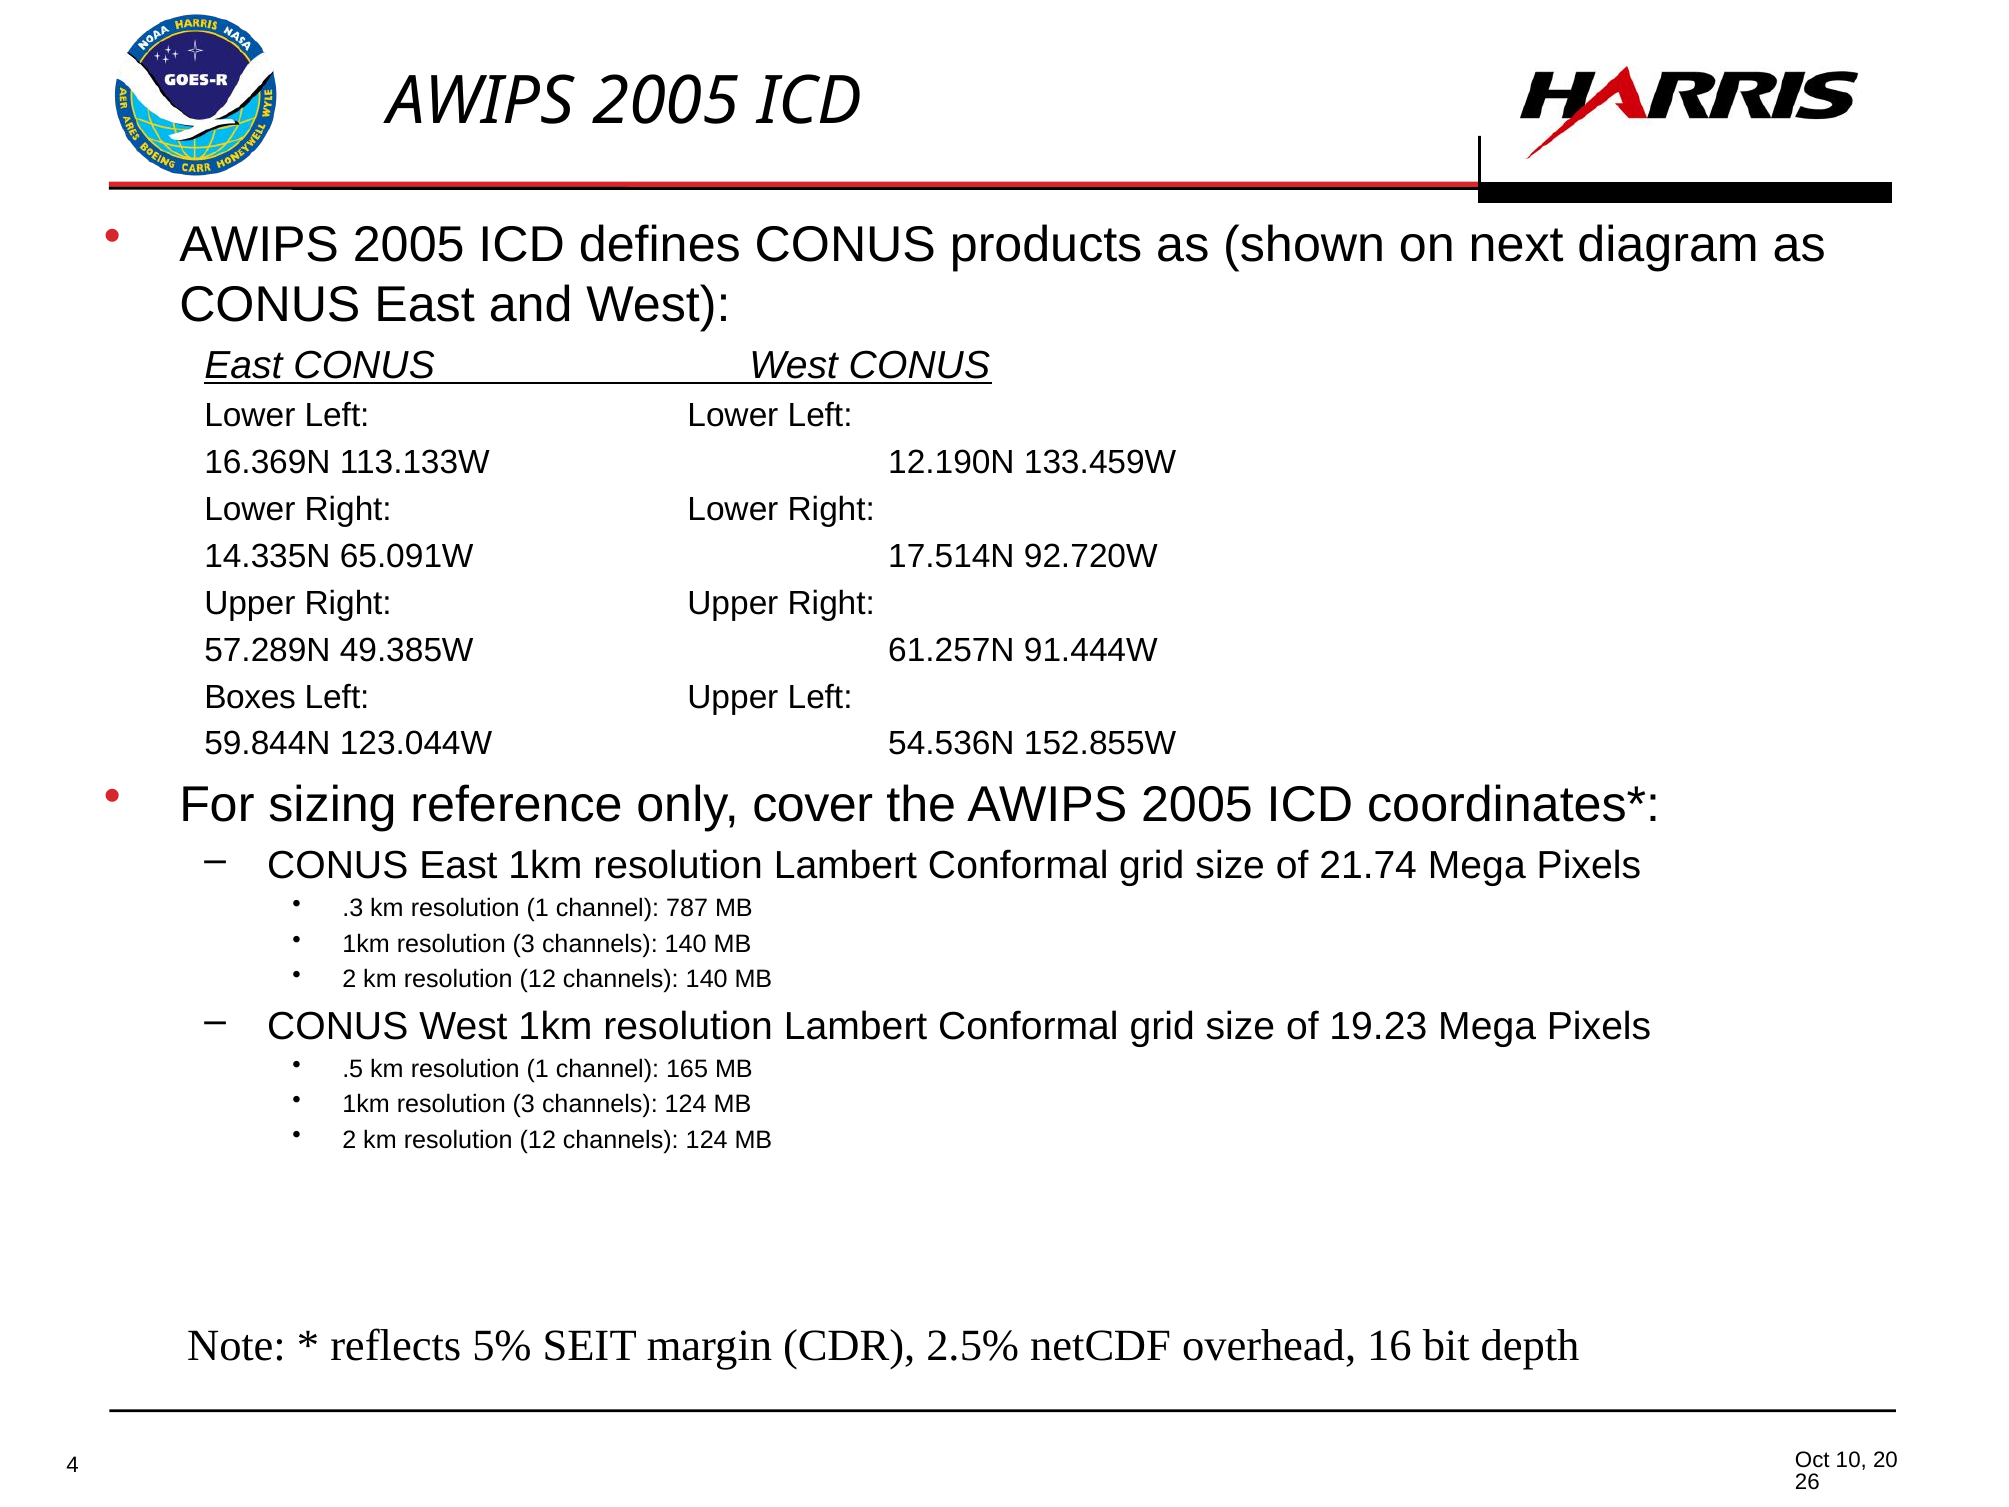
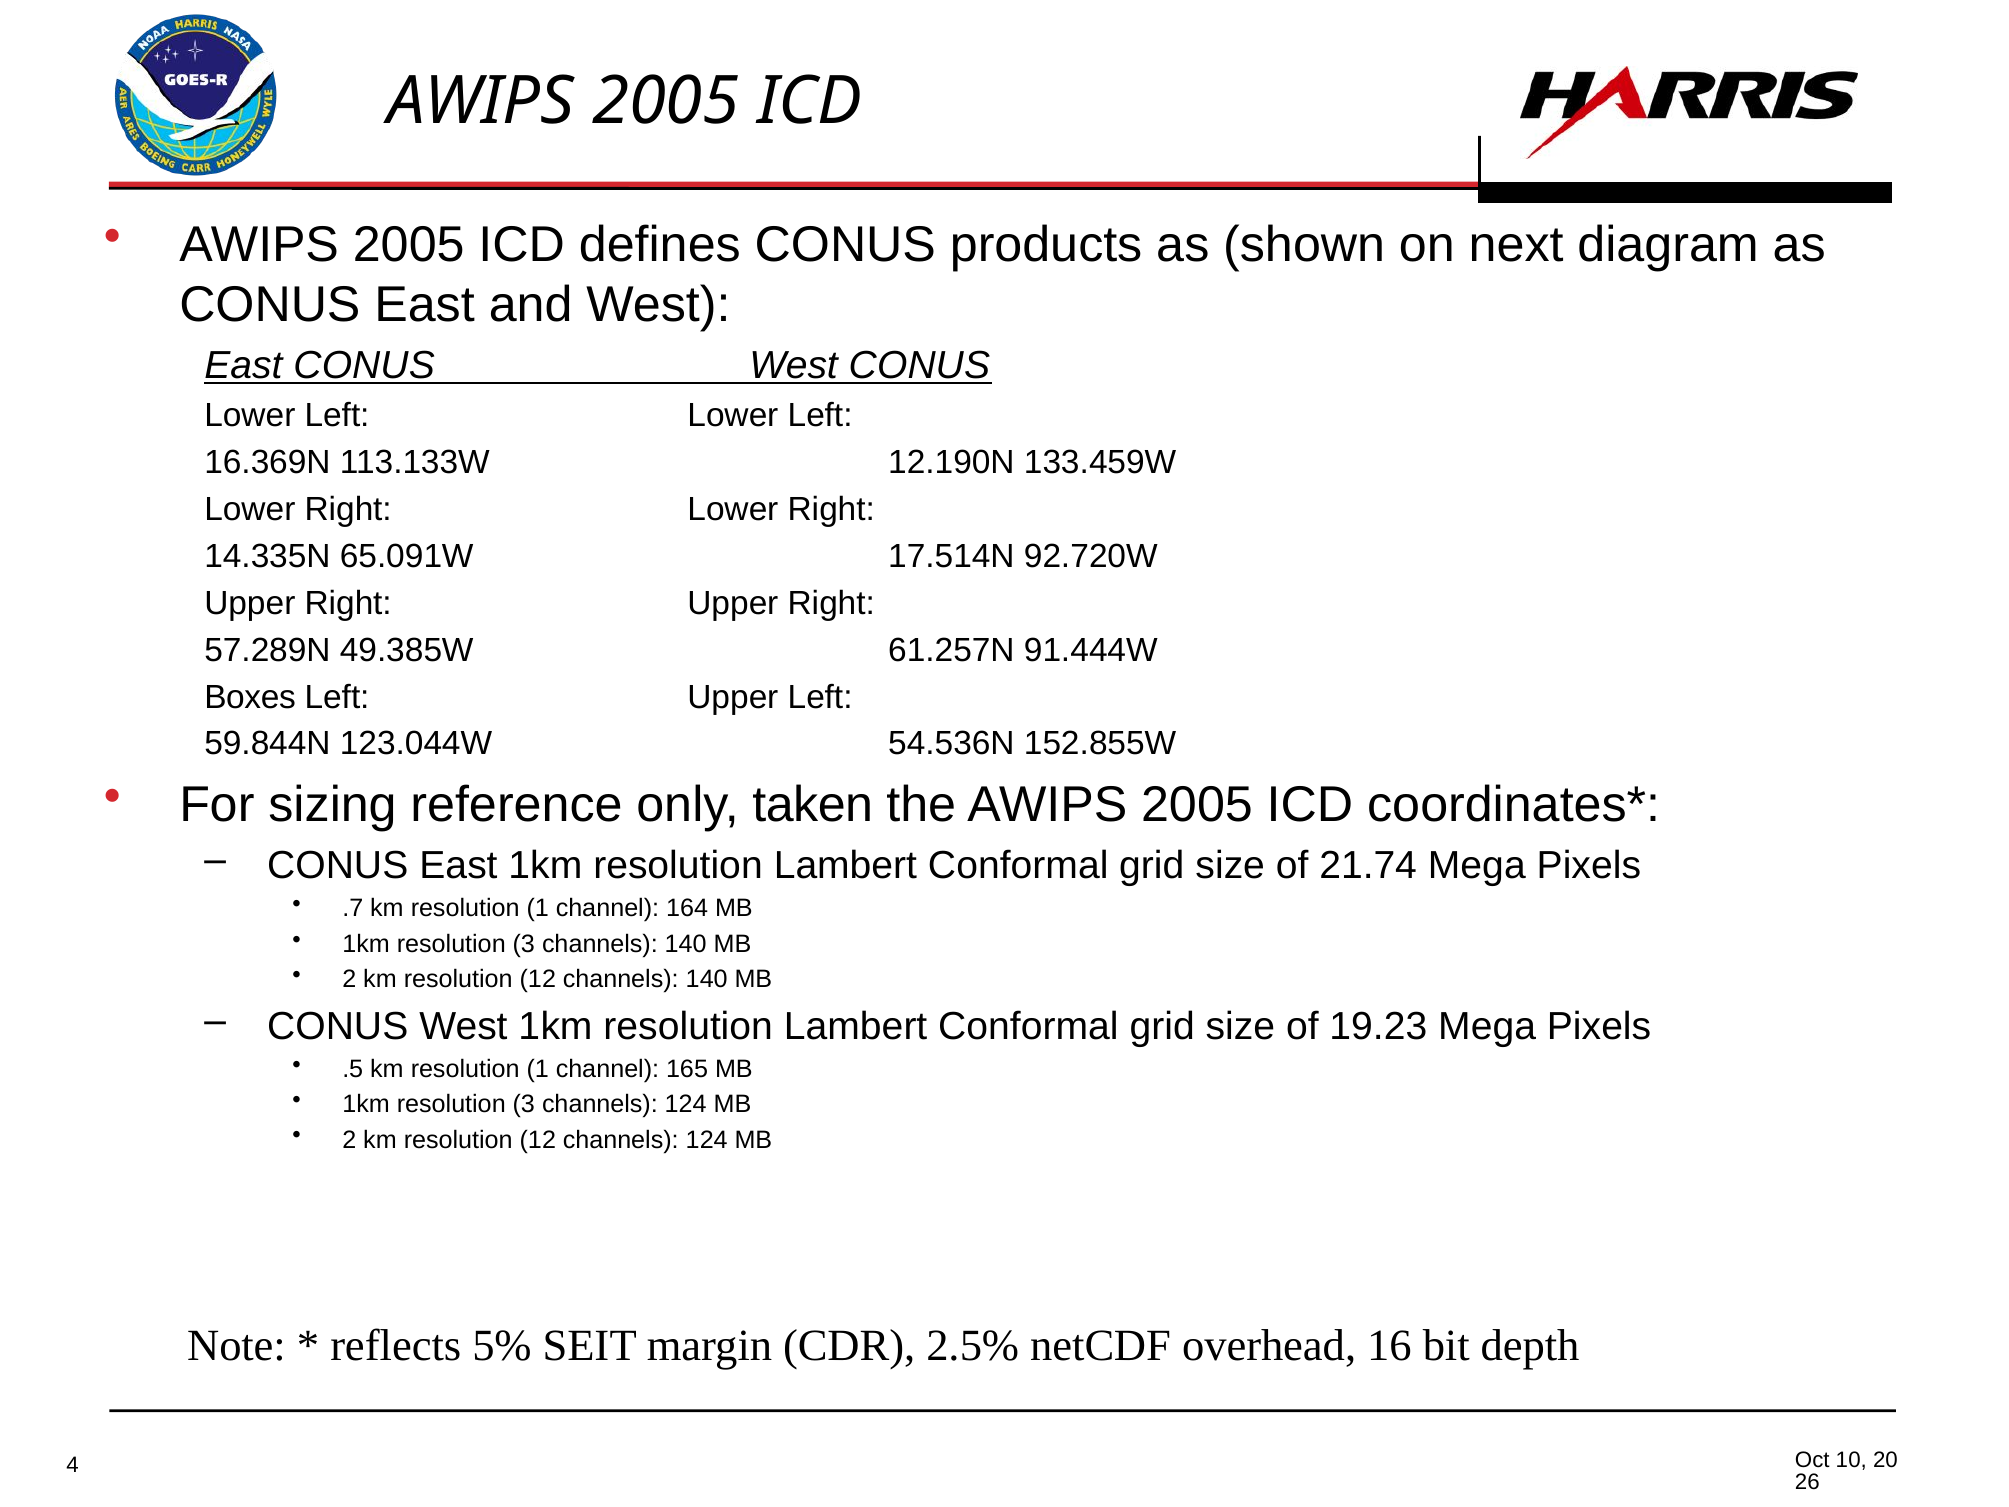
cover: cover -> taken
.3: .3 -> .7
787: 787 -> 164
